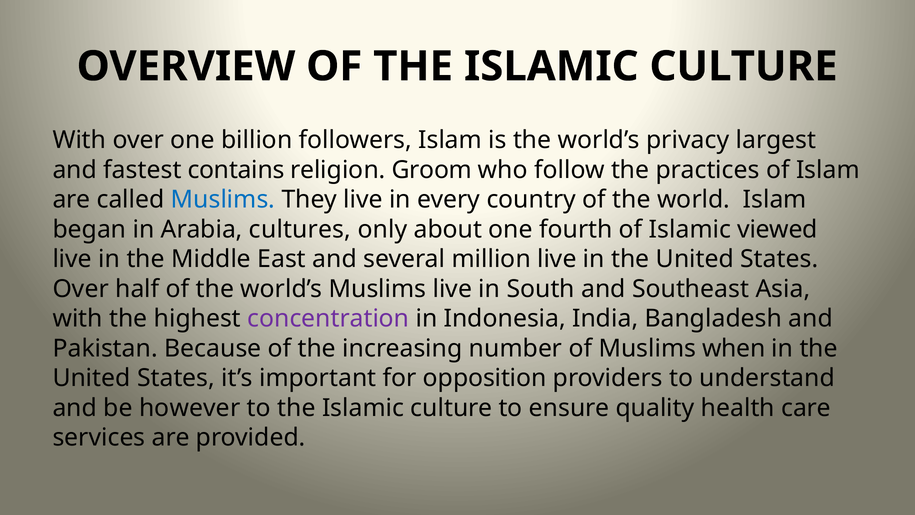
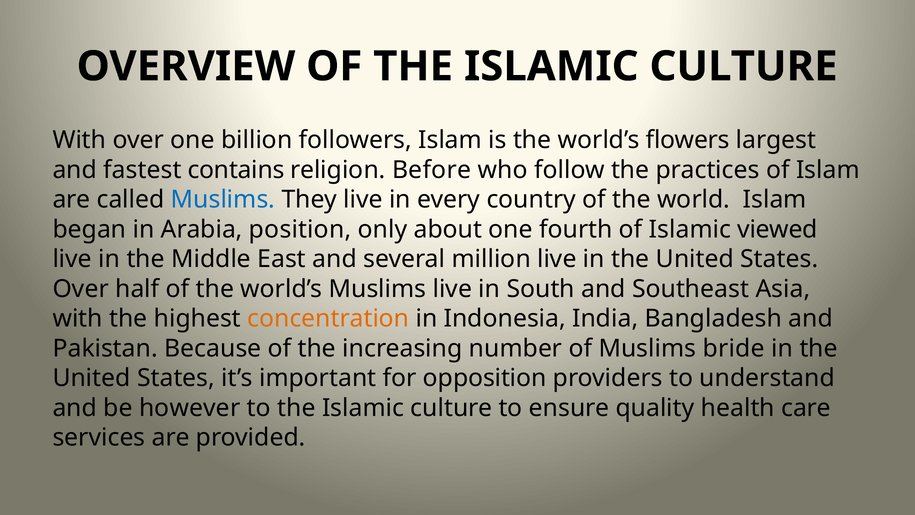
privacy: privacy -> flowers
Groom: Groom -> Before
cultures: cultures -> position
concentration colour: purple -> orange
when: when -> bride
